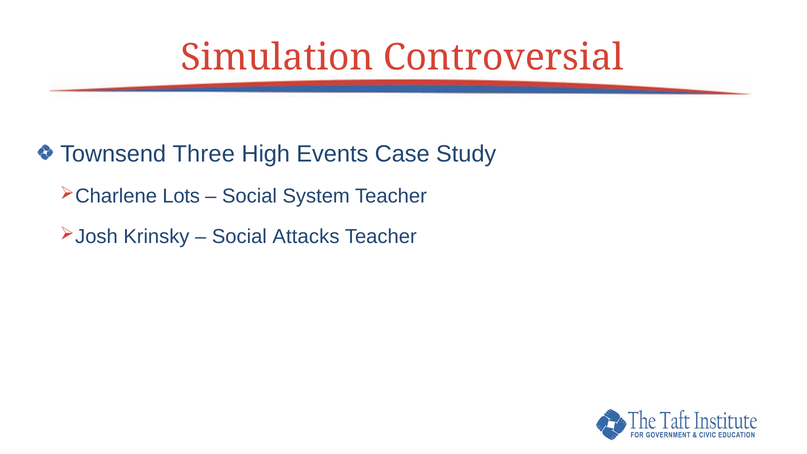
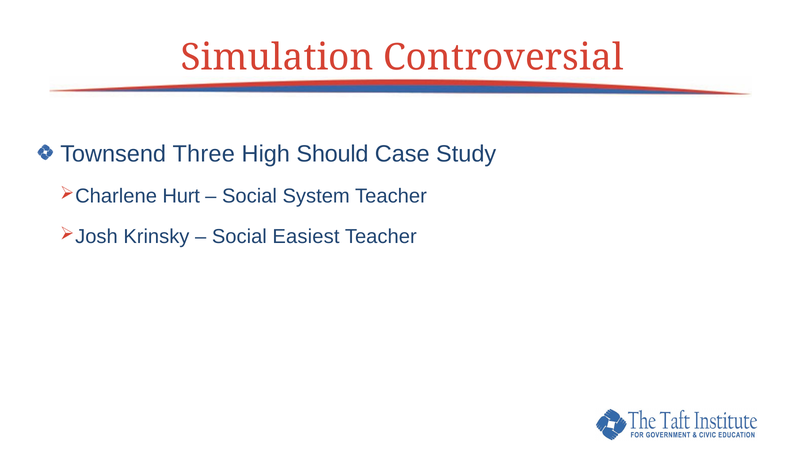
Events: Events -> Should
Lots: Lots -> Hurt
Attacks: Attacks -> Easiest
